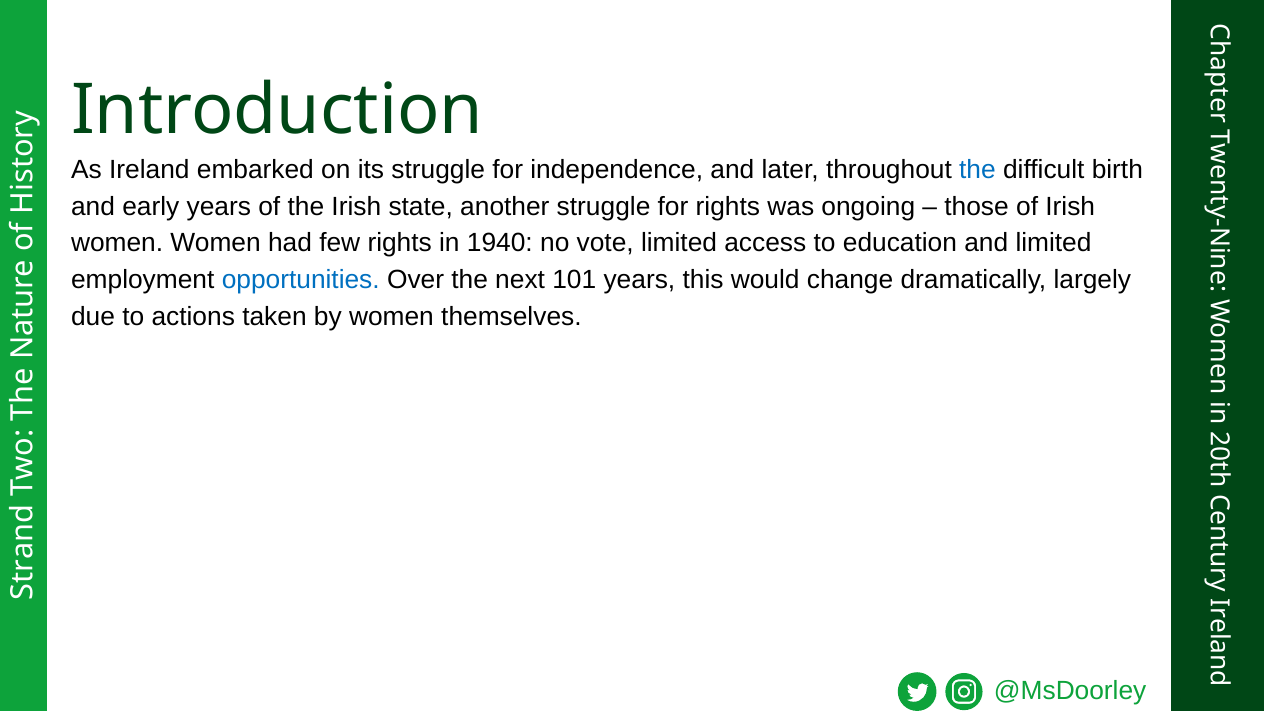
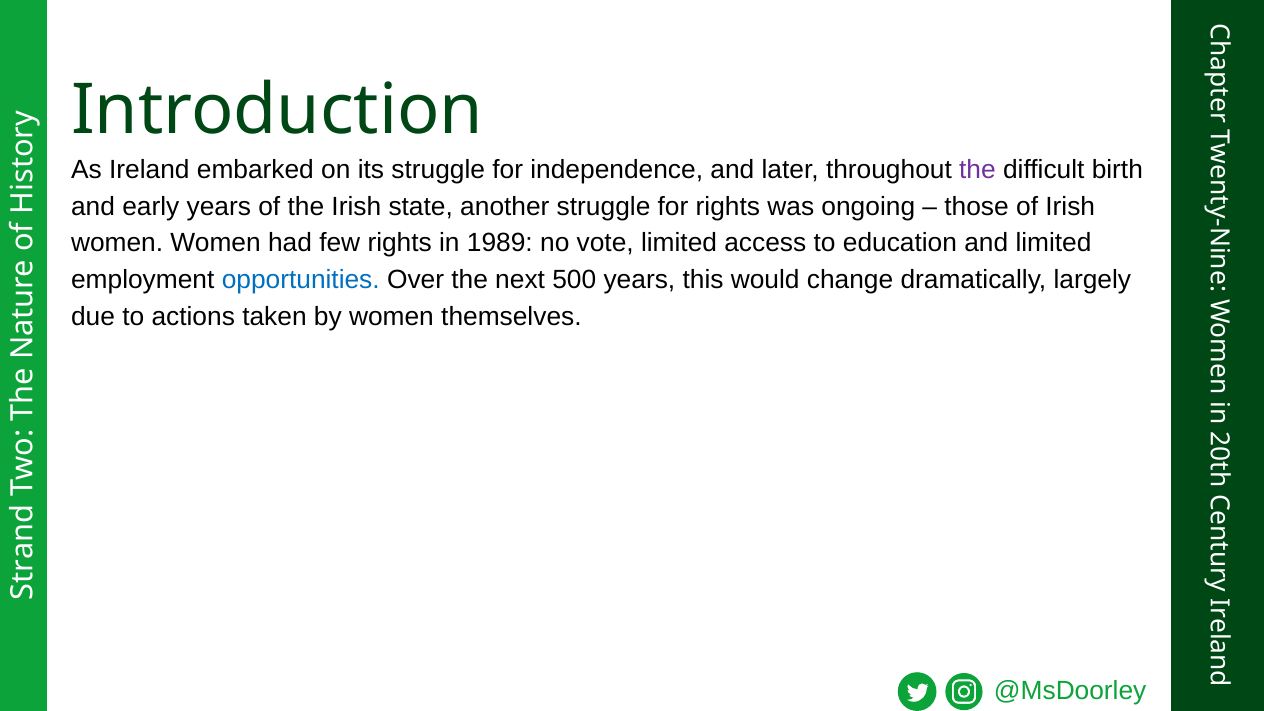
the at (977, 169) colour: blue -> purple
1940: 1940 -> 1989
101: 101 -> 500
